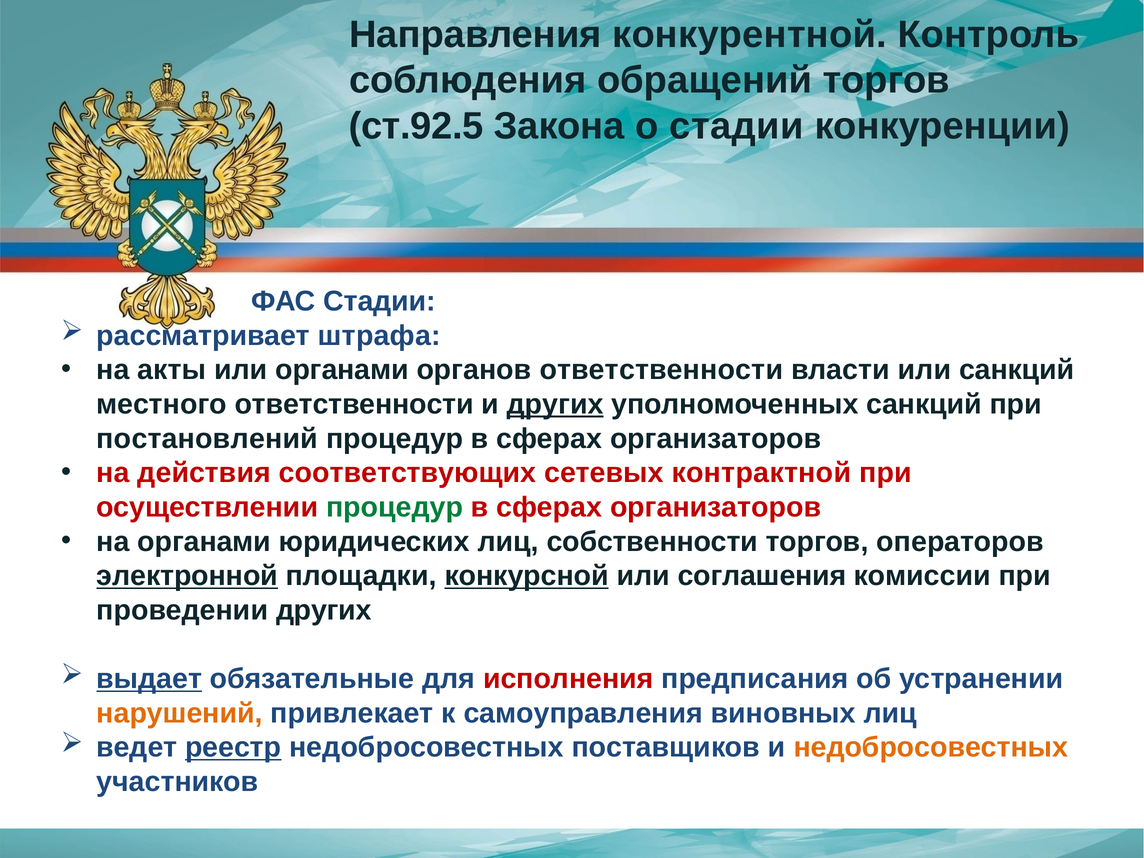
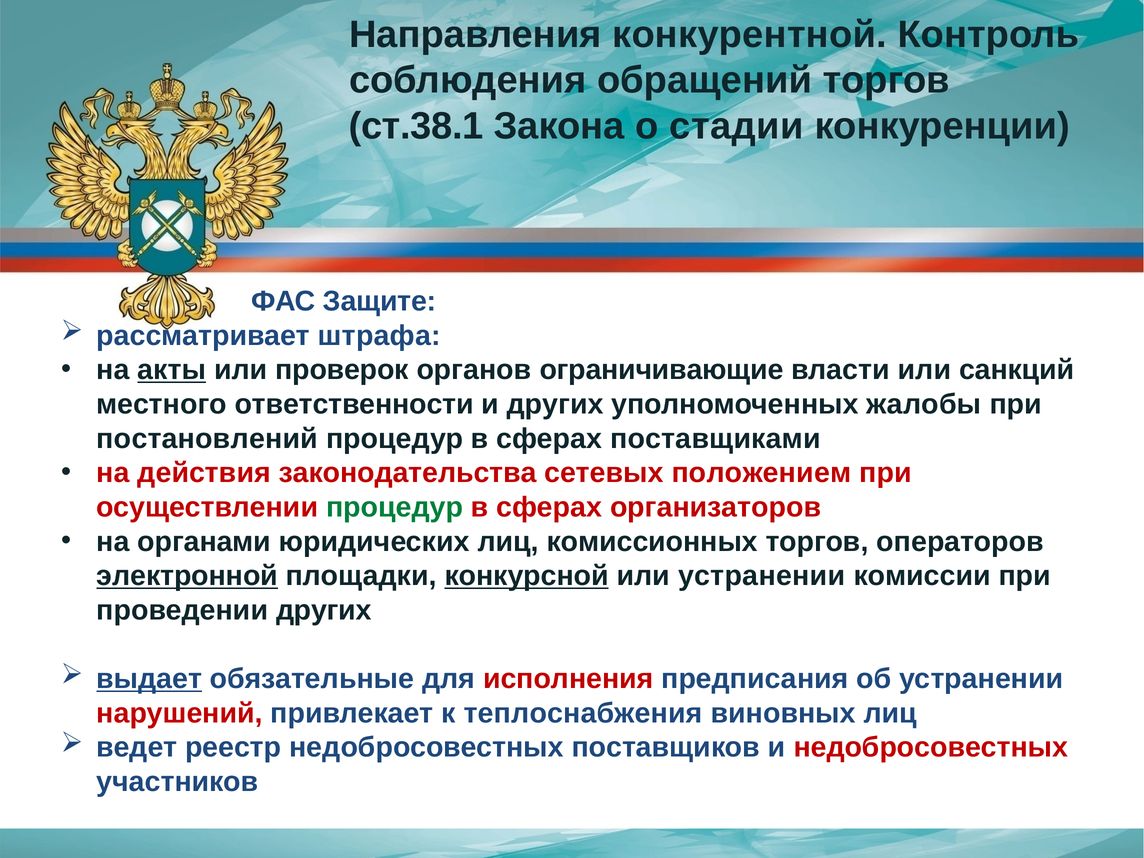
ст.92.5: ст.92.5 -> ст.38.1
ФАС Стадии: Стадии -> Защите
акты underline: none -> present
или органами: органами -> проверок
органов ответственности: ответственности -> ограничивающие
других at (555, 404) underline: present -> none
уполномоченных санкций: санкций -> жалобы
организаторов at (716, 439): организаторов -> поставщиками
соответствующих: соответствующих -> законодательства
контрактной: контрактной -> положением
собственности: собственности -> комиссионных
или соглашения: соглашения -> устранении
нарушений colour: orange -> red
самоуправления: самоуправления -> теплоснабжения
реестр underline: present -> none
недобросовестных at (931, 747) colour: orange -> red
